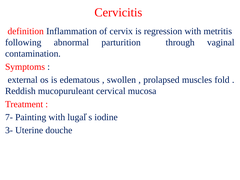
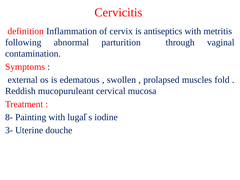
regression: regression -> antiseptics
7-: 7- -> 8-
